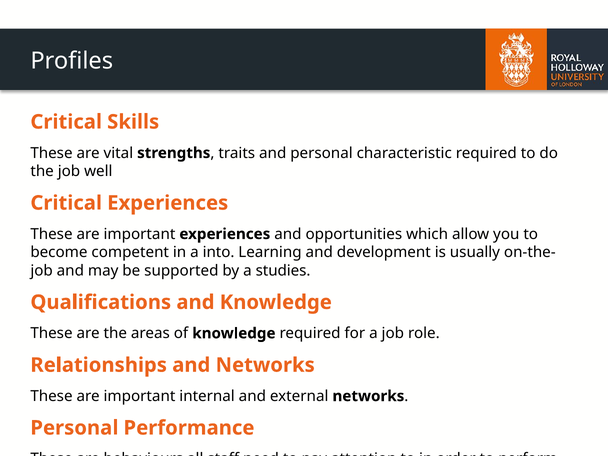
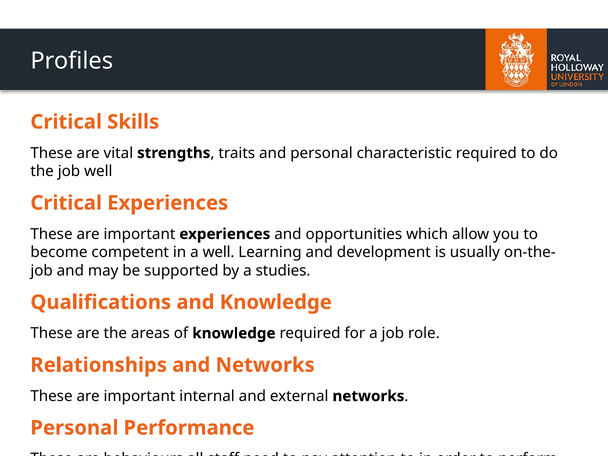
a into: into -> well
